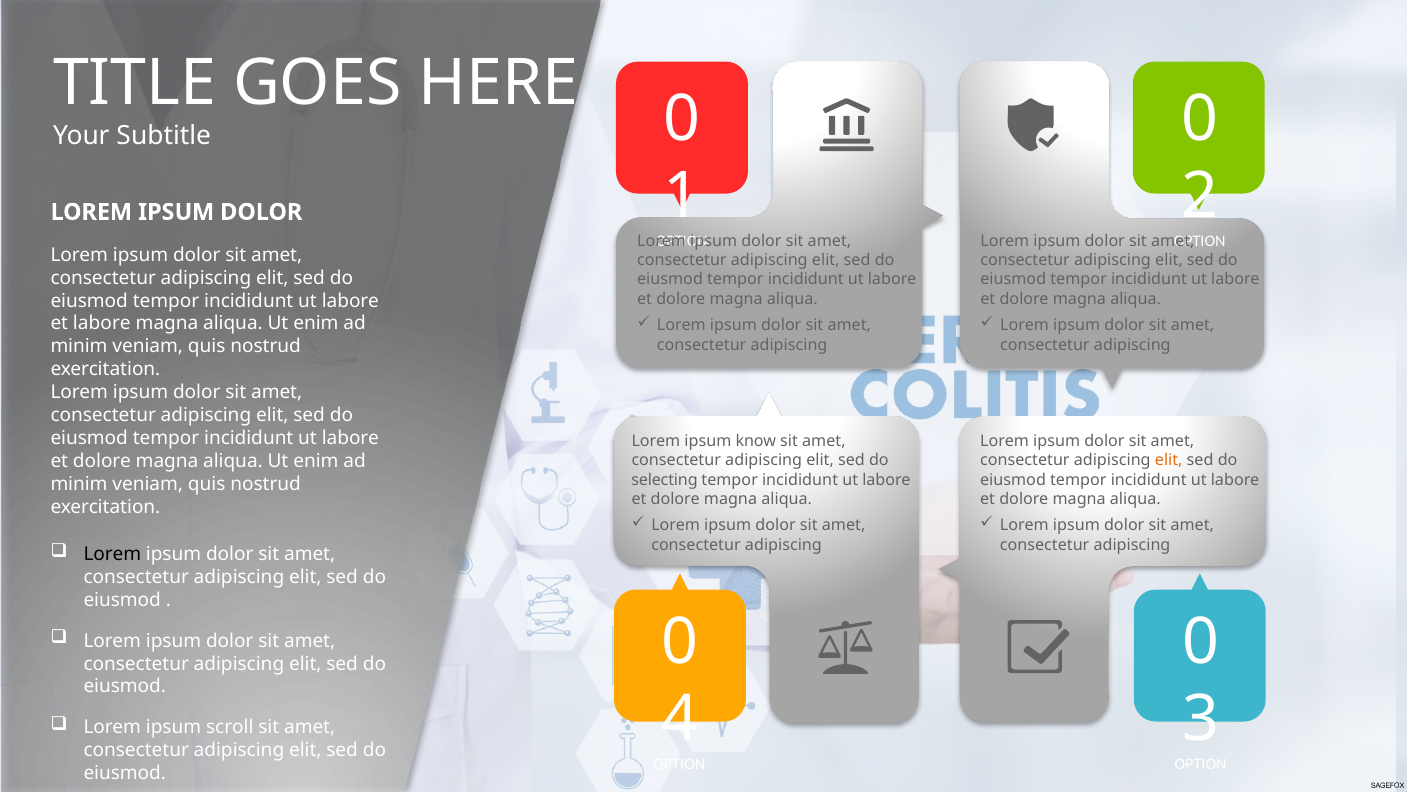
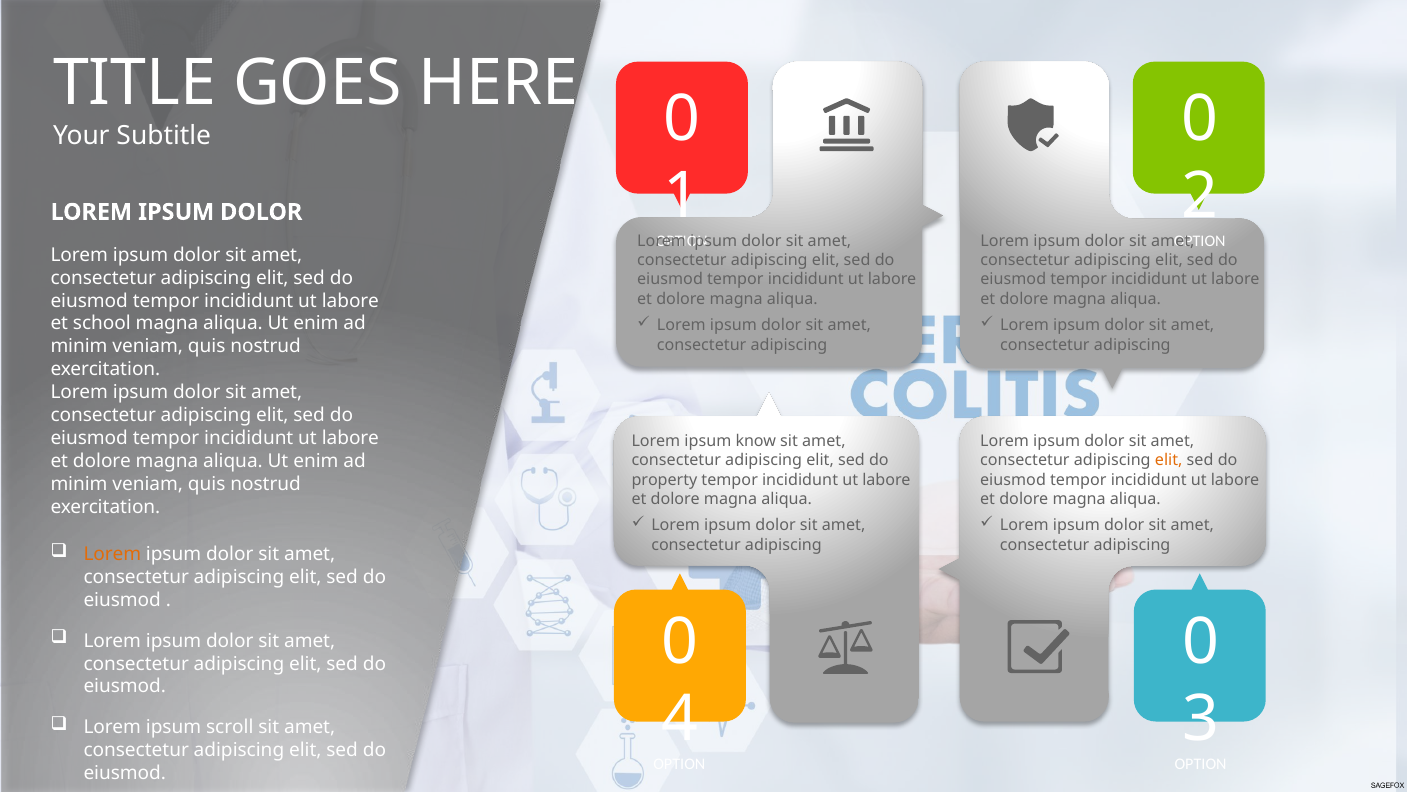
et labore: labore -> school
selecting: selecting -> property
Lorem at (112, 554) colour: black -> orange
